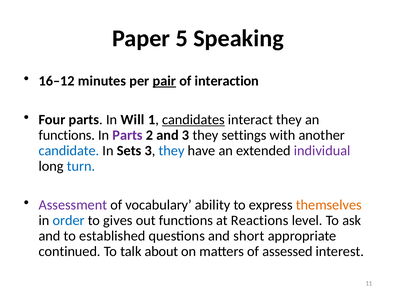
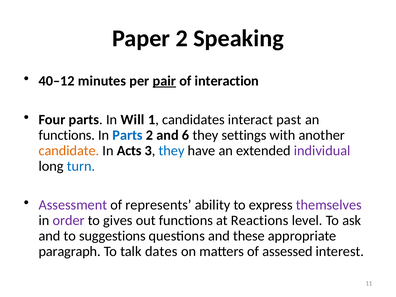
Paper 5: 5 -> 2
16–12: 16–12 -> 40–12
candidates underline: present -> none
interact they: they -> past
Parts at (128, 135) colour: purple -> blue
and 3: 3 -> 6
candidate colour: blue -> orange
Sets: Sets -> Acts
vocabulary: vocabulary -> represents
themselves colour: orange -> purple
order colour: blue -> purple
established: established -> suggestions
short: short -> these
continued: continued -> paragraph
about: about -> dates
